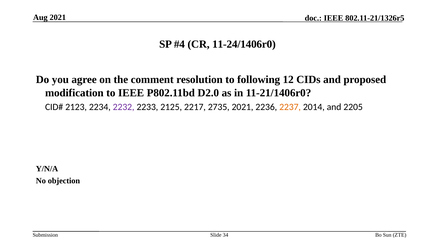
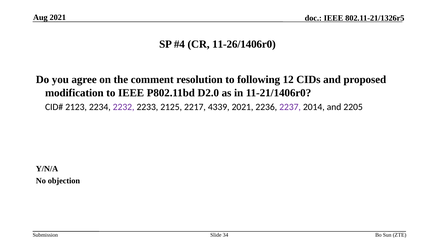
11-24/1406r0: 11-24/1406r0 -> 11-26/1406r0
2735: 2735 -> 4339
2237 colour: orange -> purple
